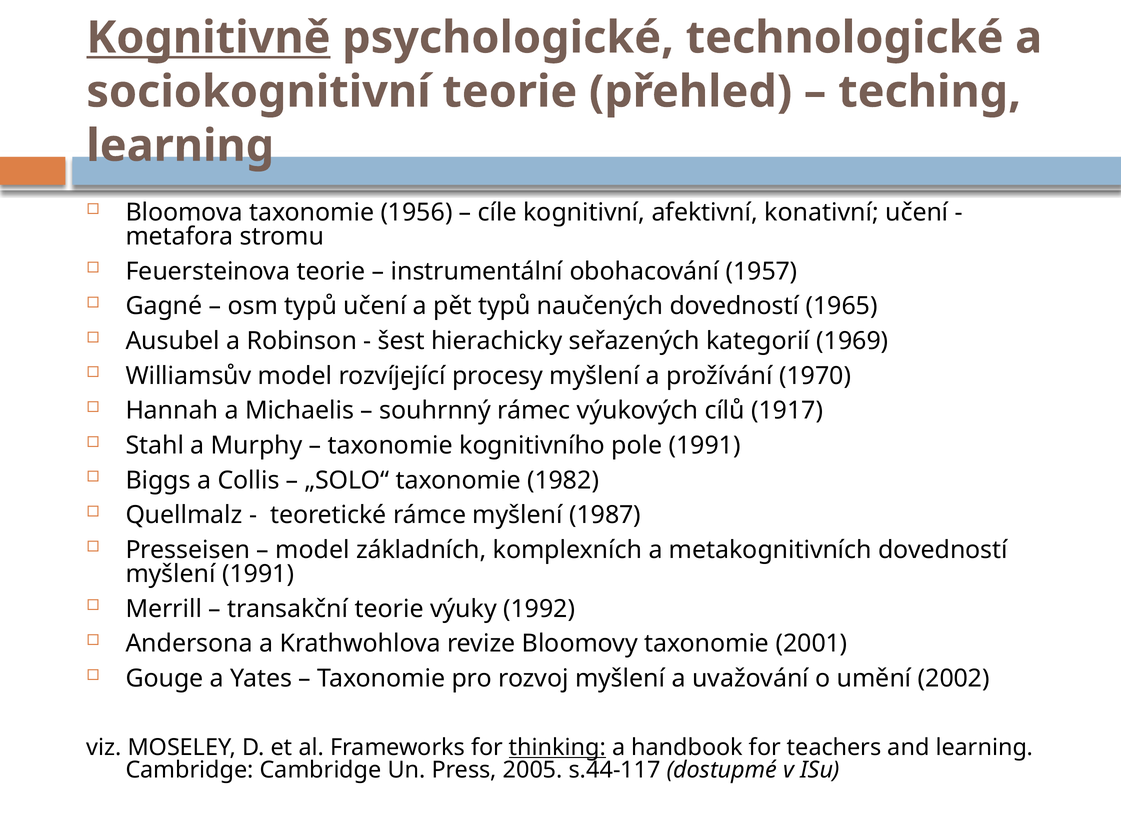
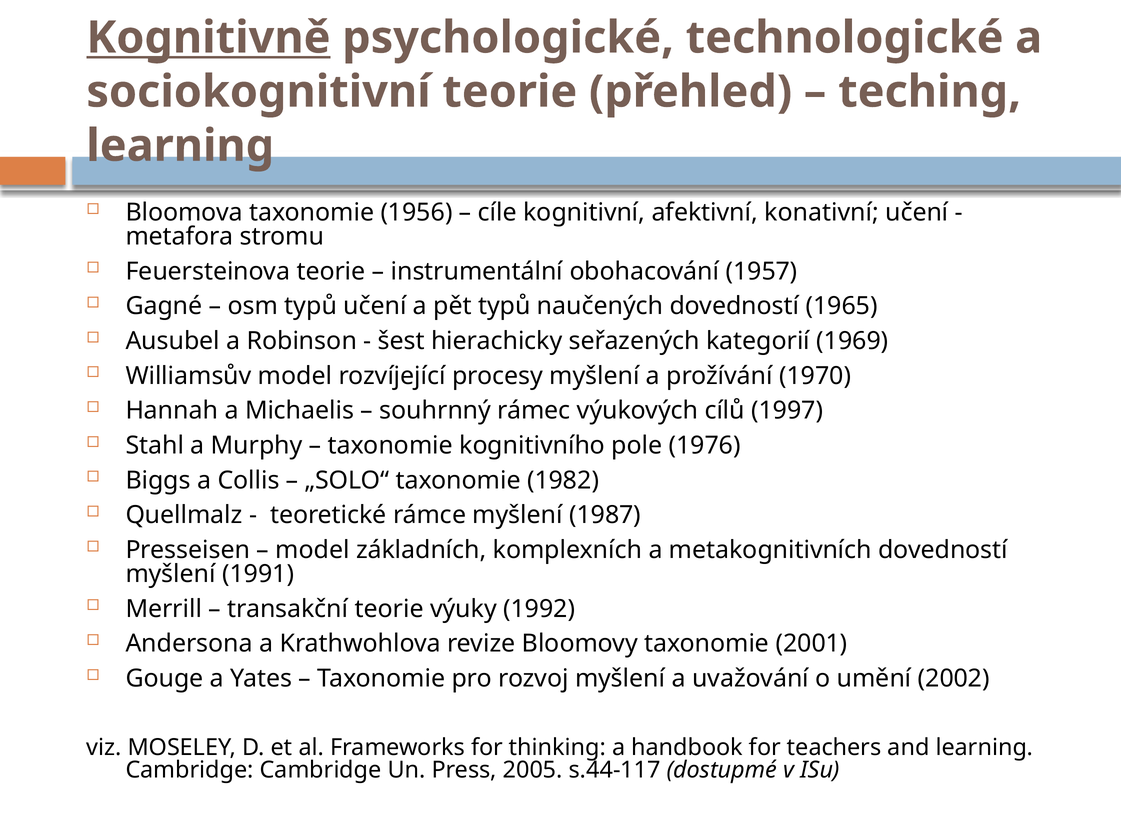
1917: 1917 -> 1997
pole 1991: 1991 -> 1976
thinking underline: present -> none
